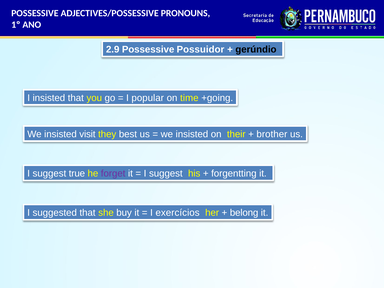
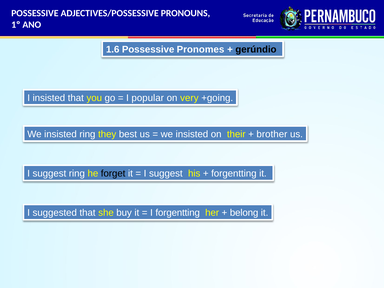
2.9: 2.9 -> 1.6
Possuidor: Possuidor -> Pronomes
time: time -> very
insisted visit: visit -> ring
suggest true: true -> ring
forget colour: purple -> black
I exercícios: exercícios -> forgentting
